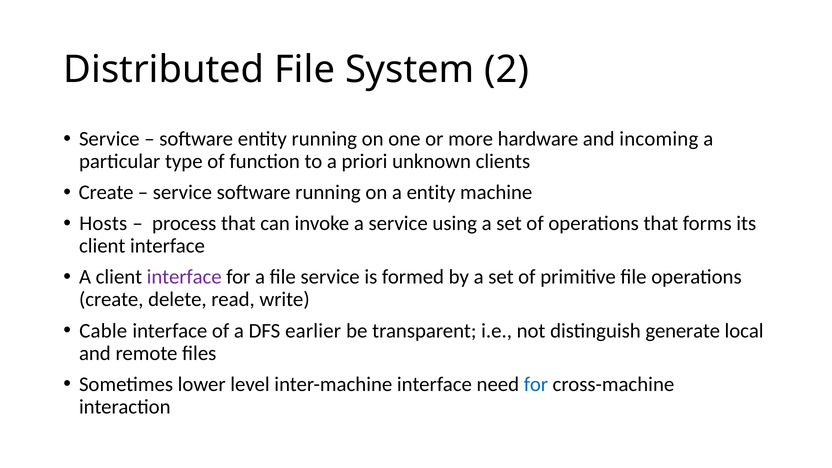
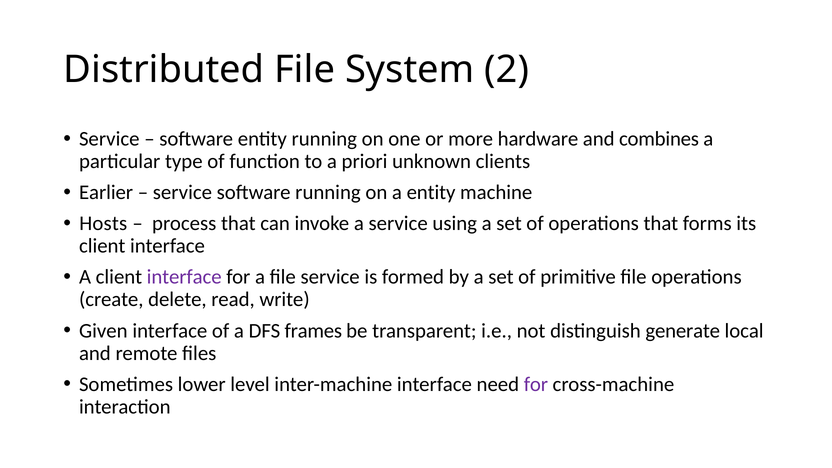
incoming: incoming -> combines
Create at (106, 192): Create -> Earlier
Cable: Cable -> Given
earlier: earlier -> frames
for at (536, 384) colour: blue -> purple
